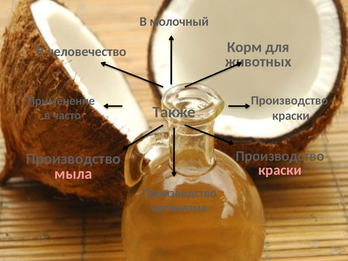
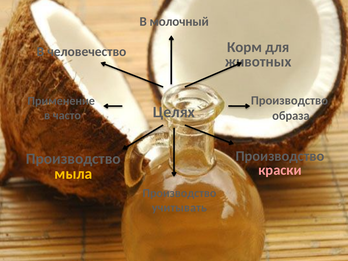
Также: Также -> Целях
краски at (291, 116): краски -> образа
мыла colour: pink -> yellow
организме: организме -> учитывать
